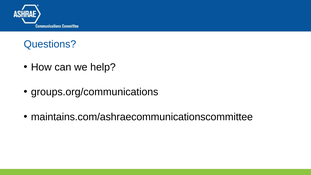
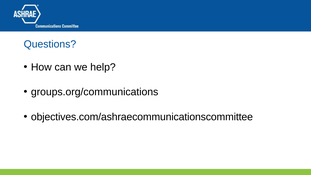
maintains.com/ashraecommunicationscommittee: maintains.com/ashraecommunicationscommittee -> objectives.com/ashraecommunicationscommittee
